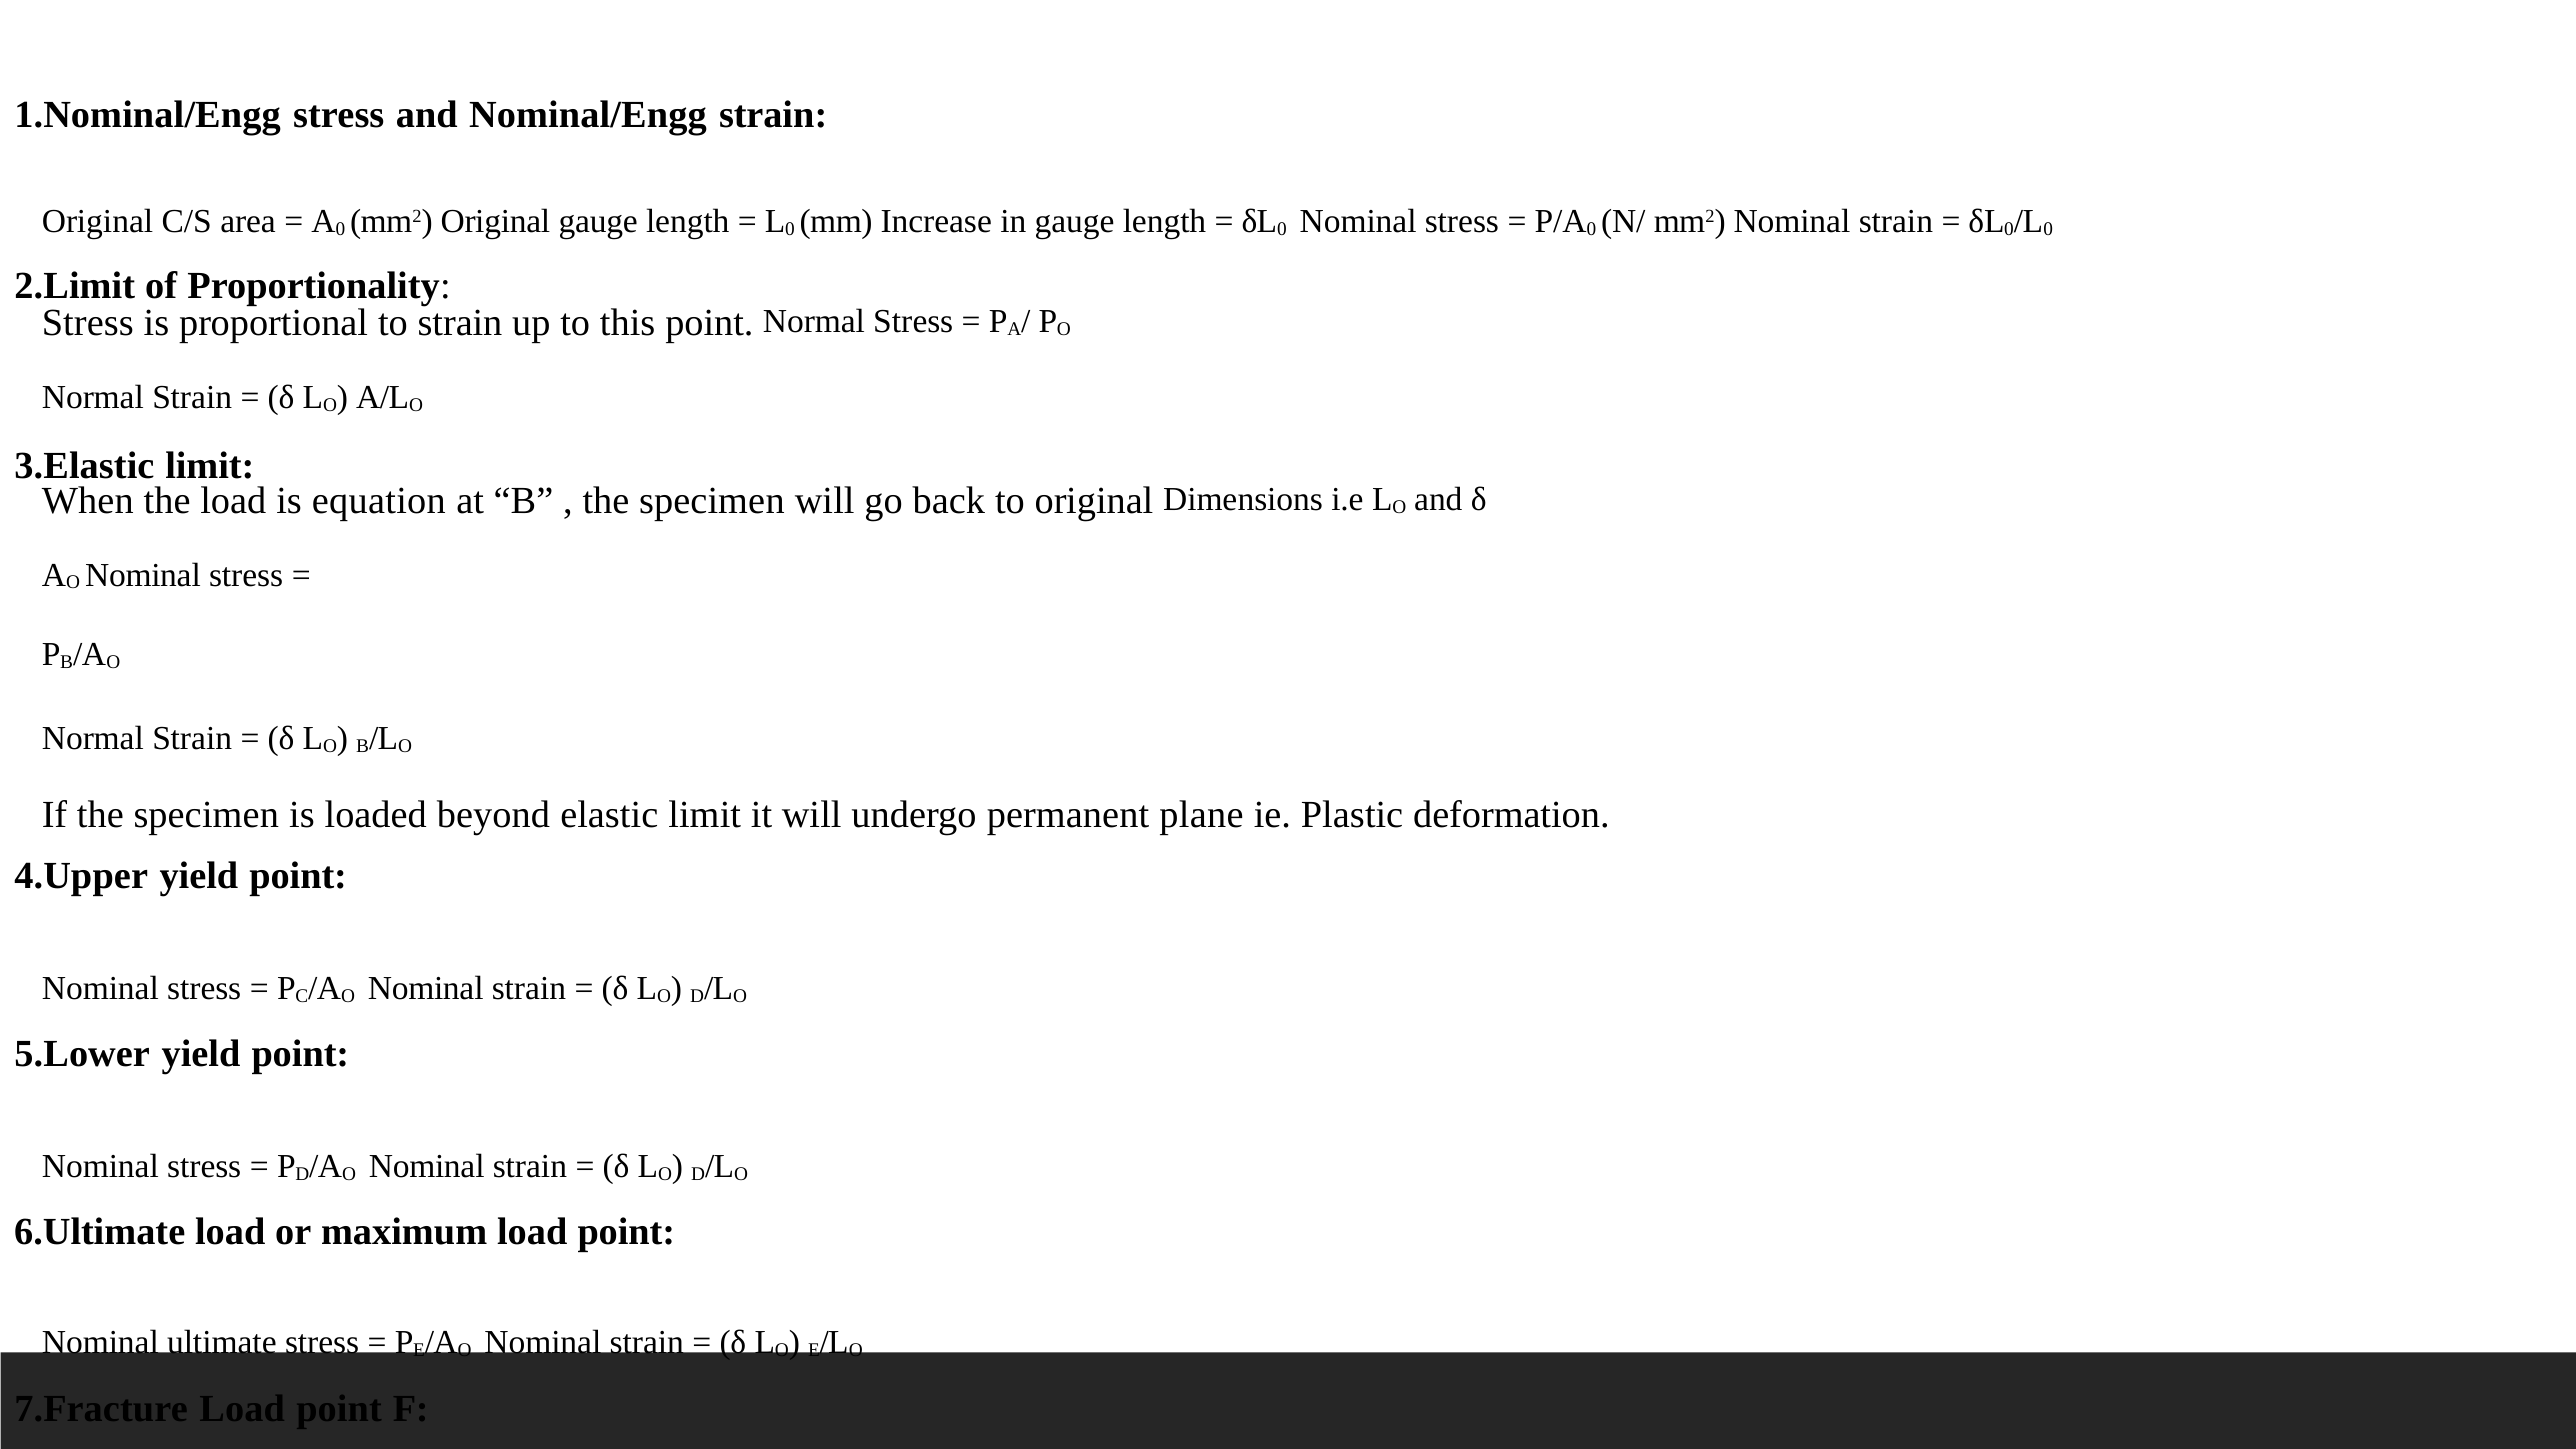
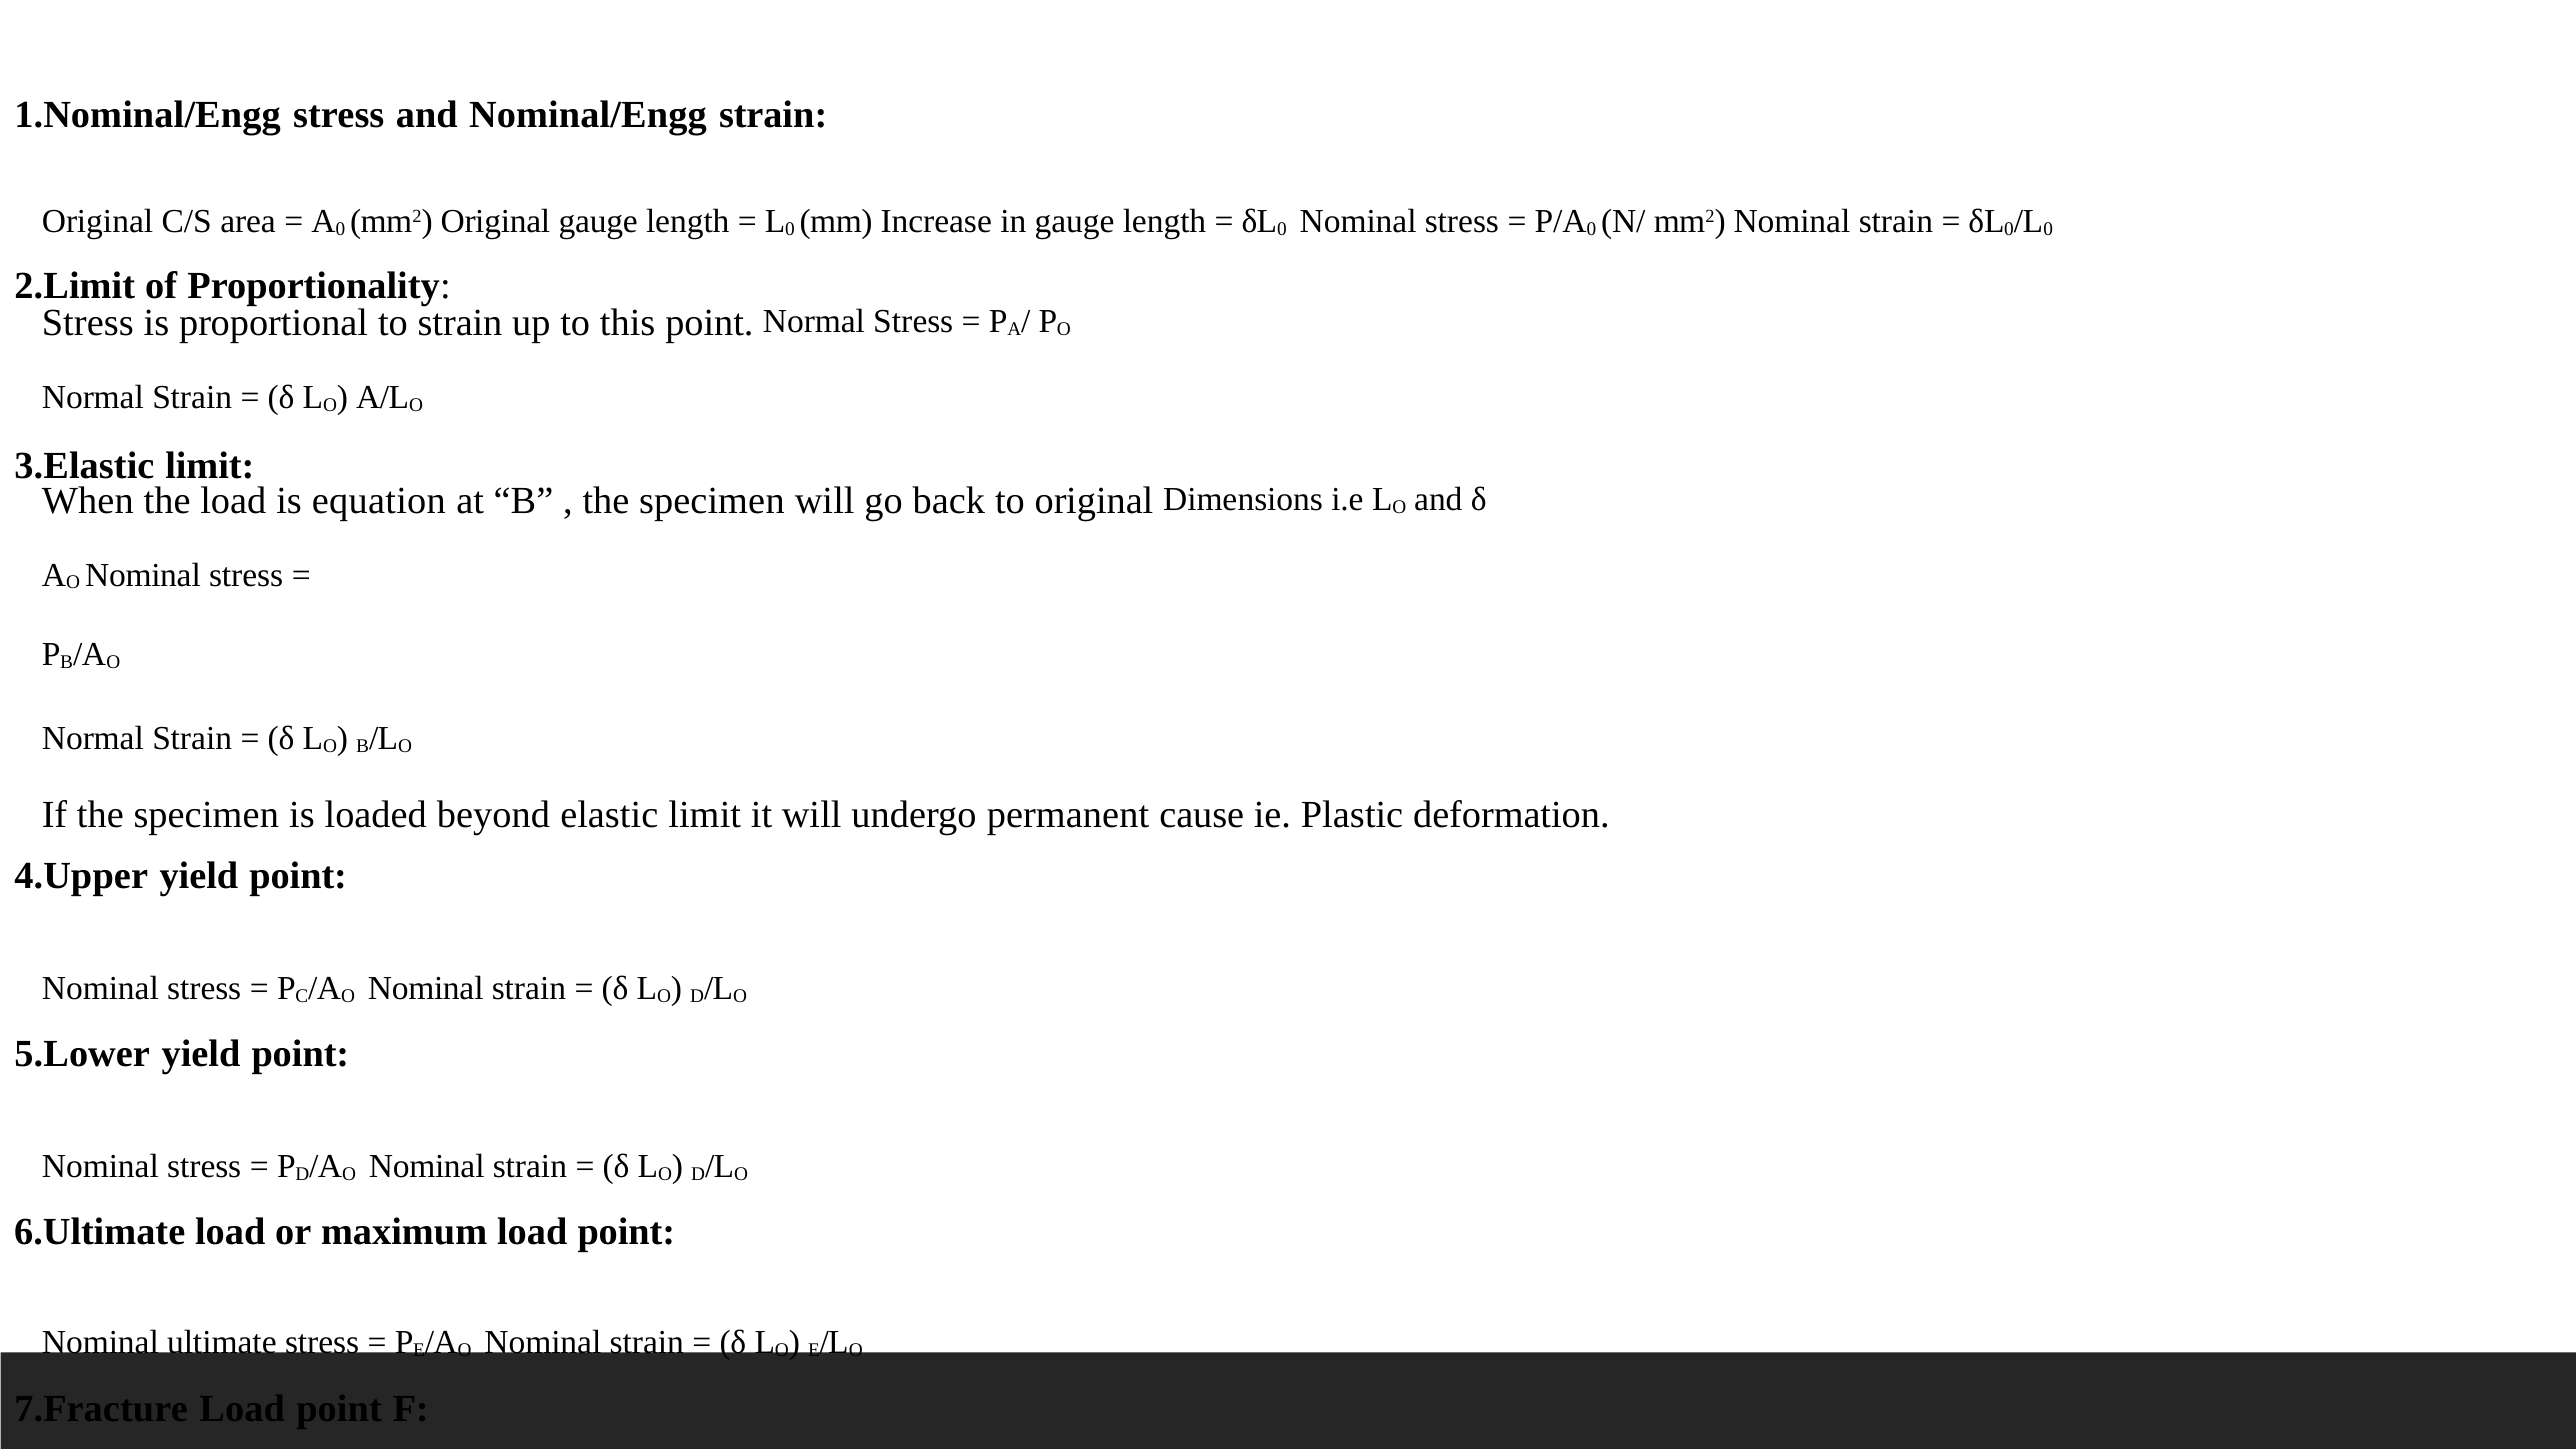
plane: plane -> cause
